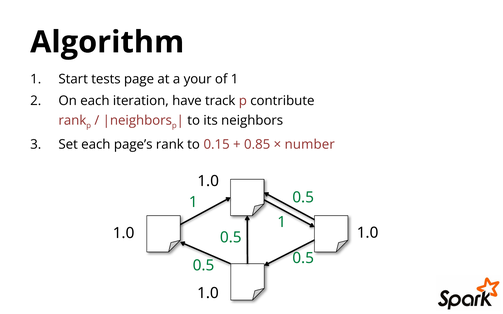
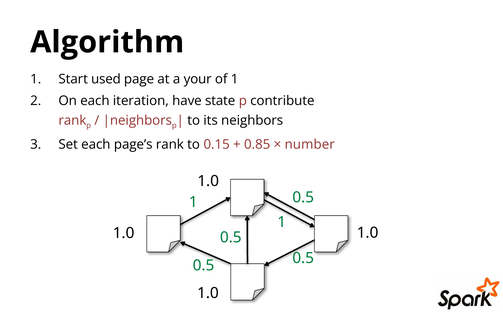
tests: tests -> used
track: track -> state
